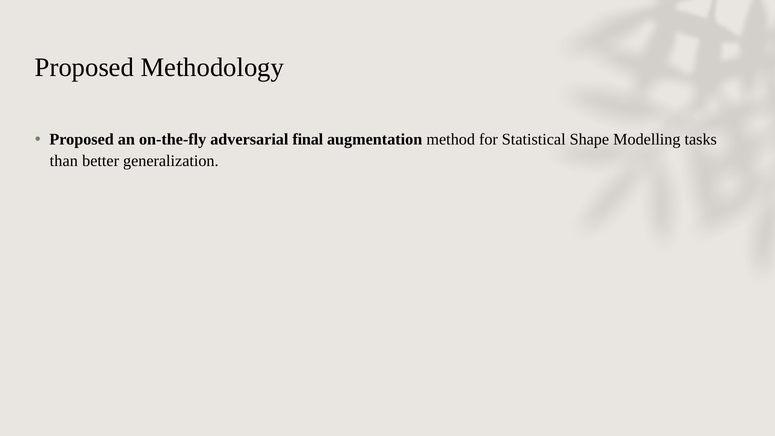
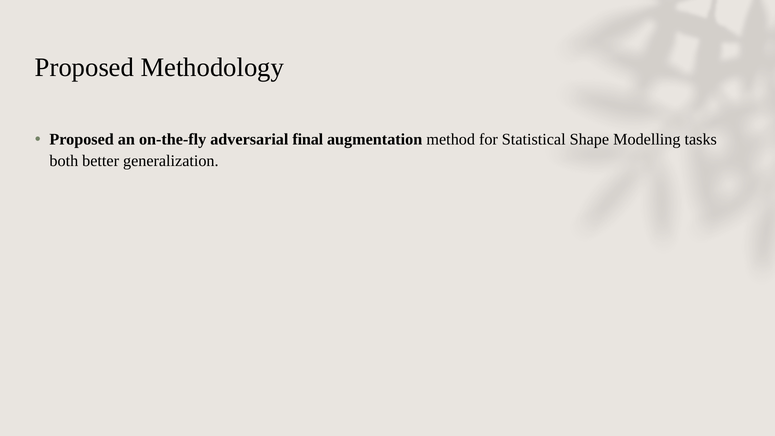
than: than -> both
